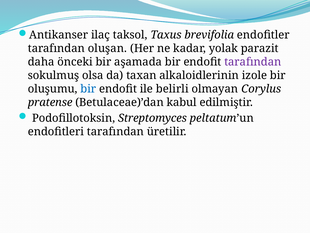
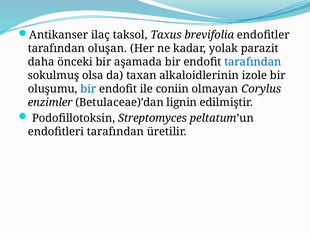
tarafından at (253, 62) colour: purple -> blue
belirli: belirli -> coniin
pratense: pratense -> enzimler
kabul: kabul -> lignin
